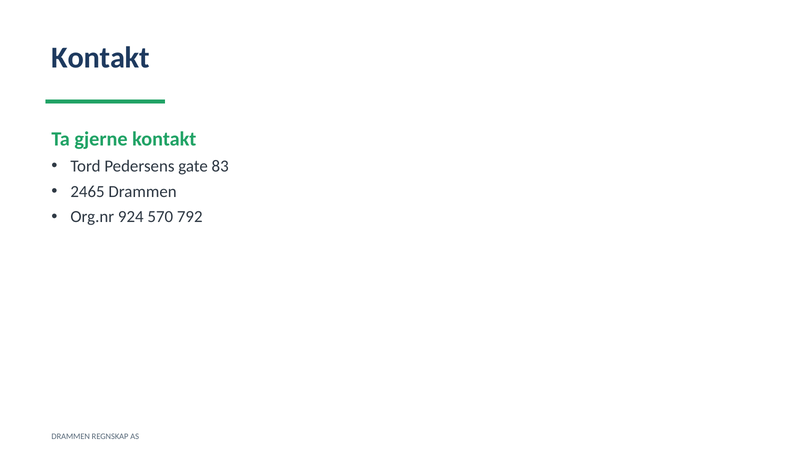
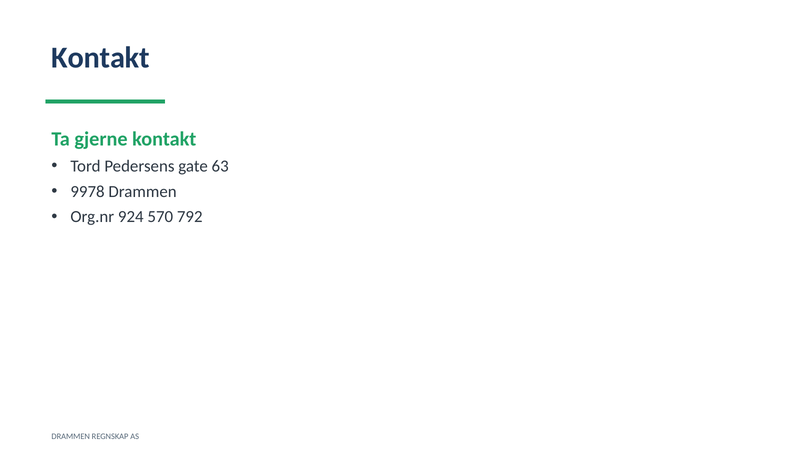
83: 83 -> 63
2465: 2465 -> 9978
